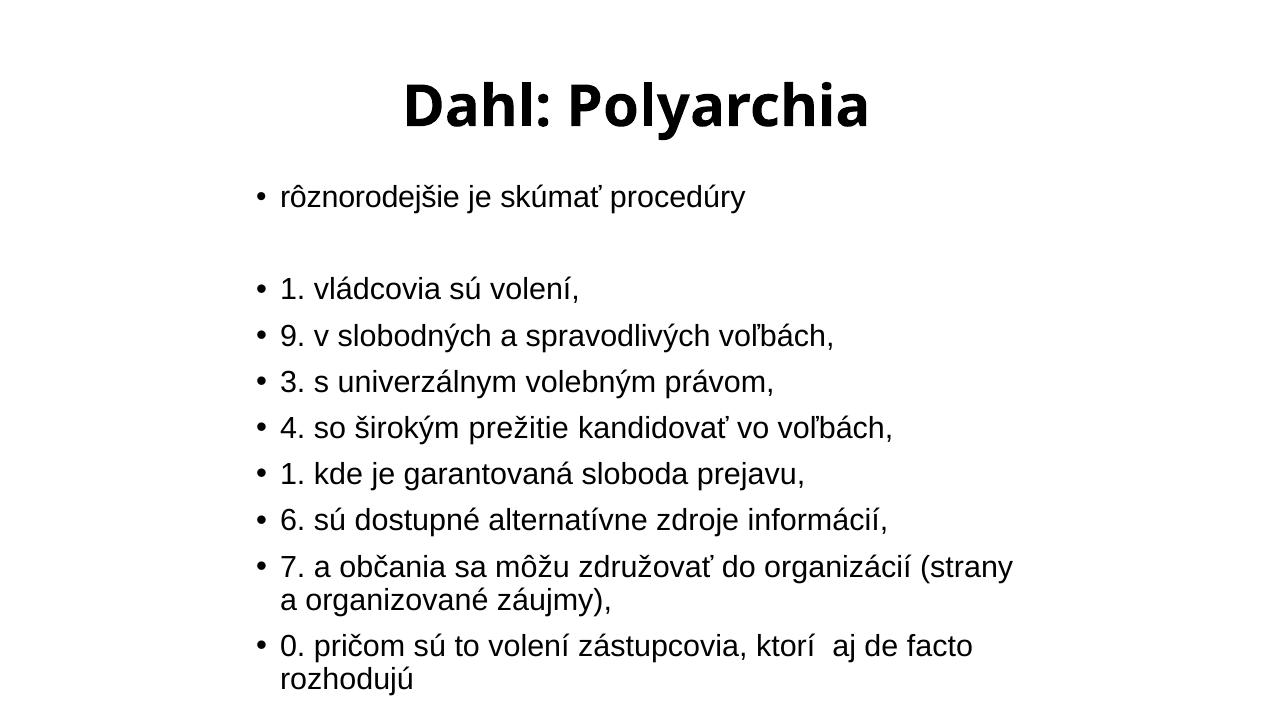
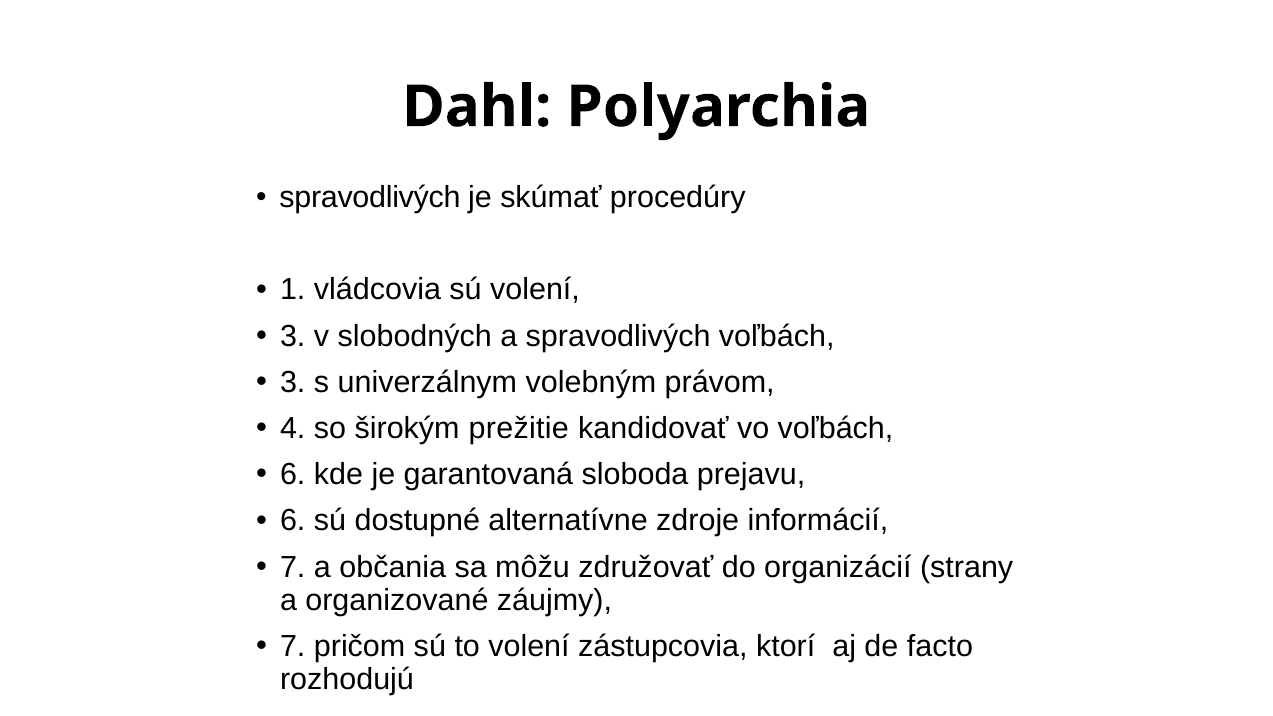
rôznorodejšie at (370, 198): rôznorodejšie -> spravodlivých
9 at (293, 336): 9 -> 3
1 at (293, 475): 1 -> 6
0 at (293, 646): 0 -> 7
